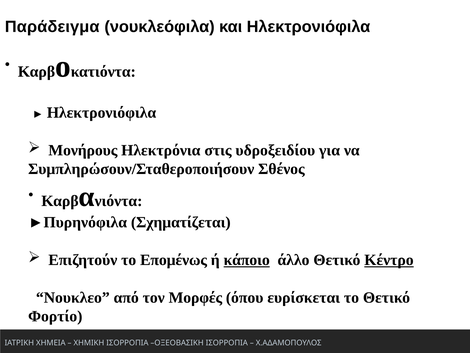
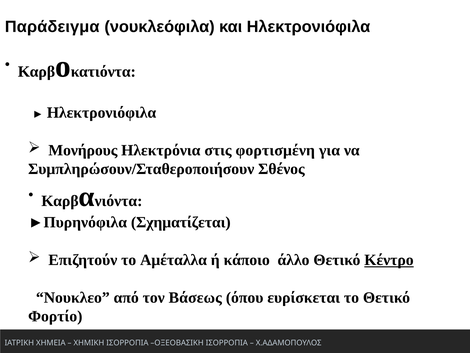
υδροξειδίου: υδροξειδίου -> φορτισμένη
Επομένως: Επομένως -> Αμέταλλα
κάποιο underline: present -> none
Μορφές: Μορφές -> Βάσεως
